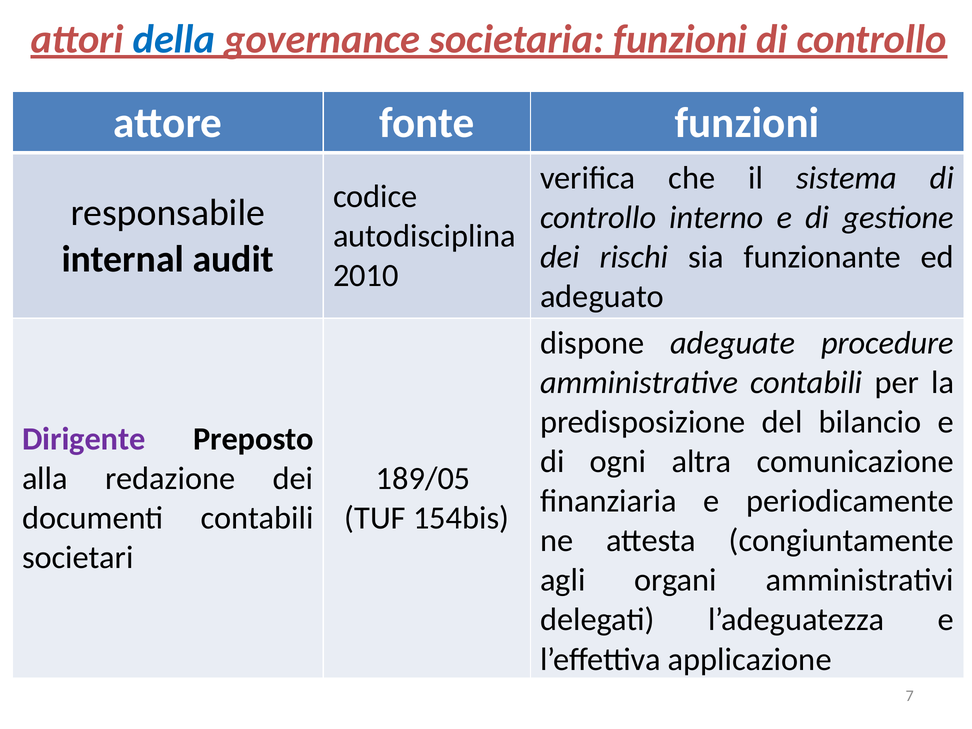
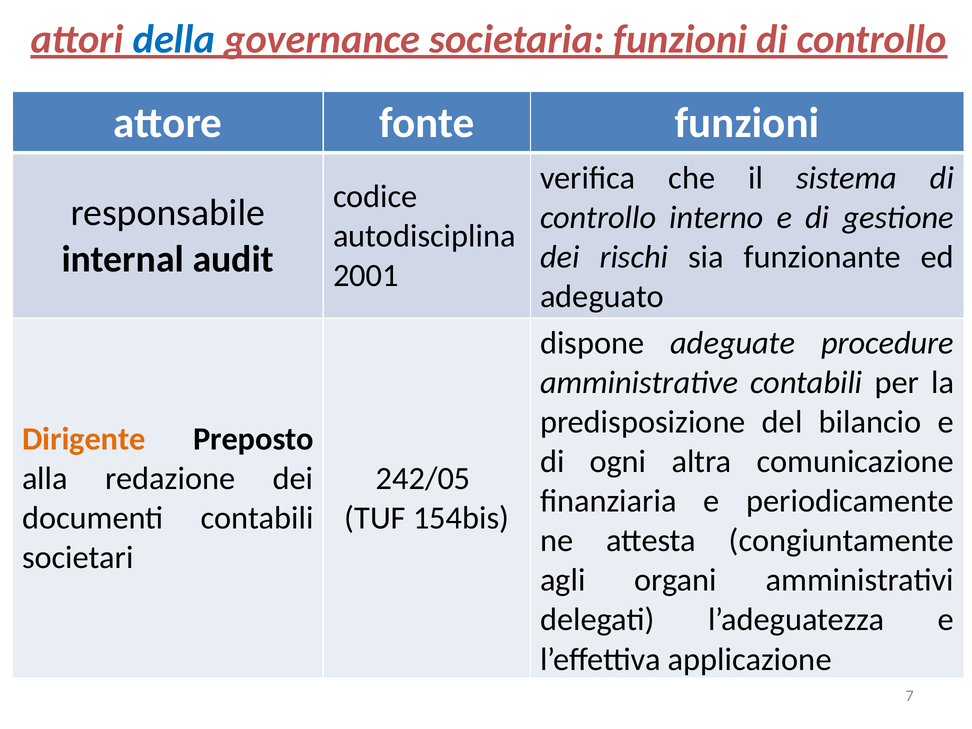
2010: 2010 -> 2001
Dirigente colour: purple -> orange
189/05: 189/05 -> 242/05
